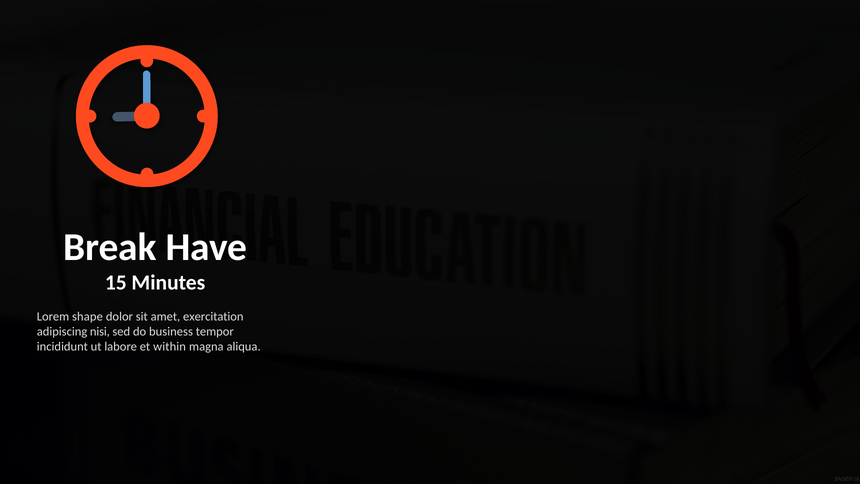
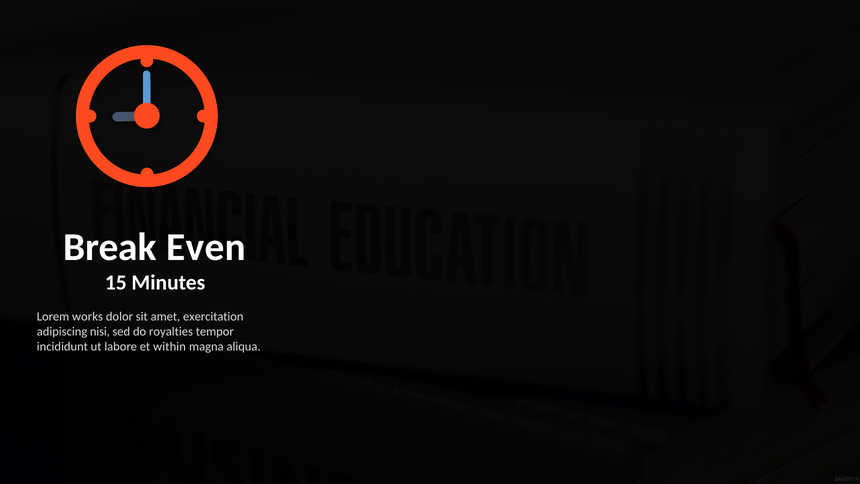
Have: Have -> Even
shape: shape -> works
business: business -> royalties
